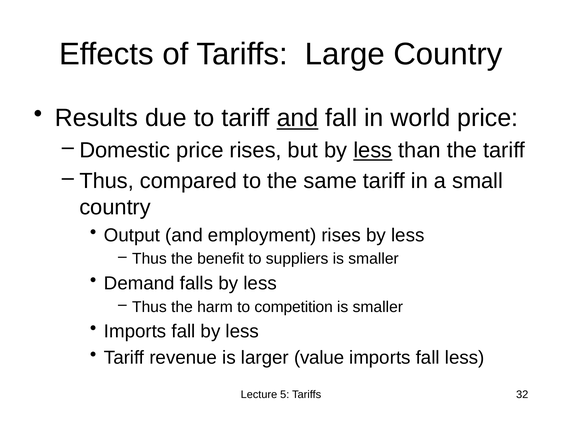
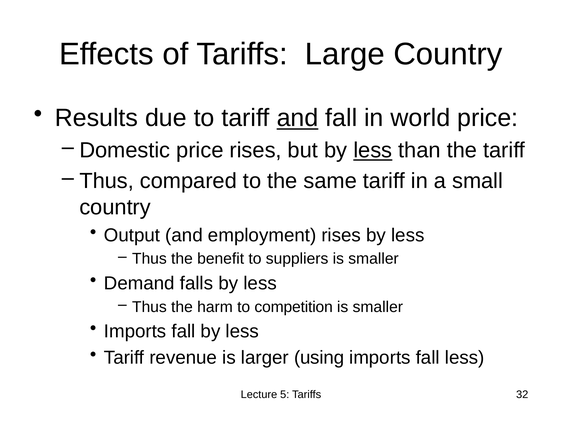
value: value -> using
